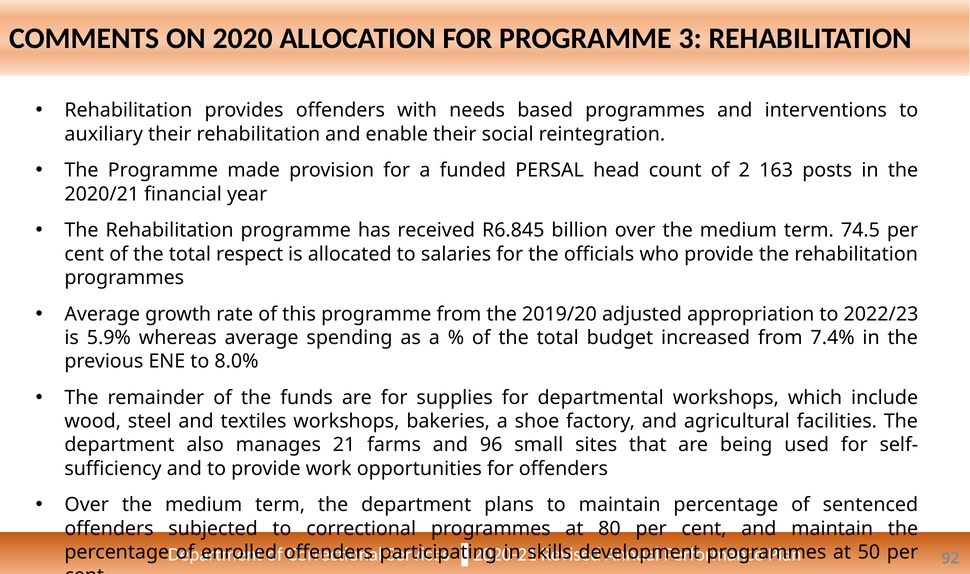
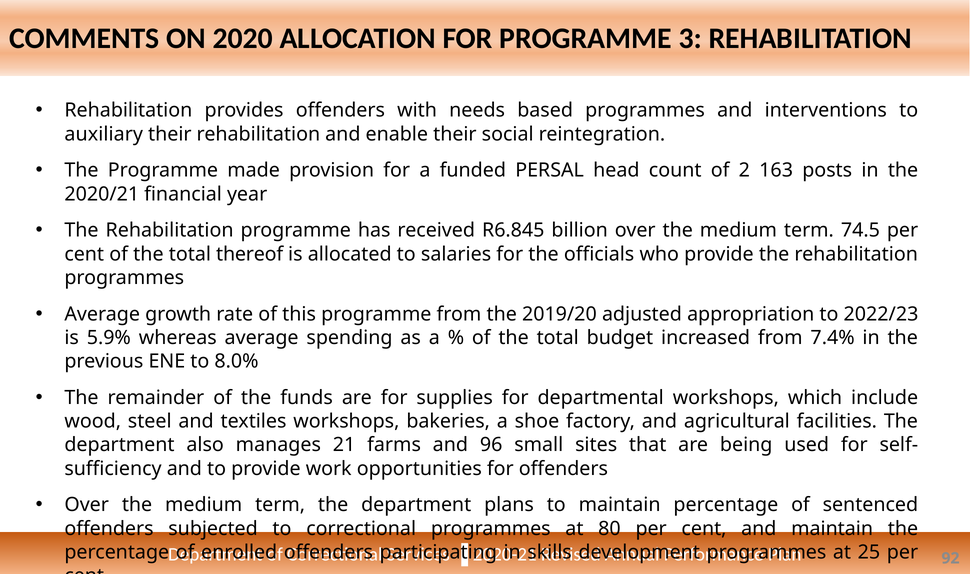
respect: respect -> thereof
50: 50 -> 25
